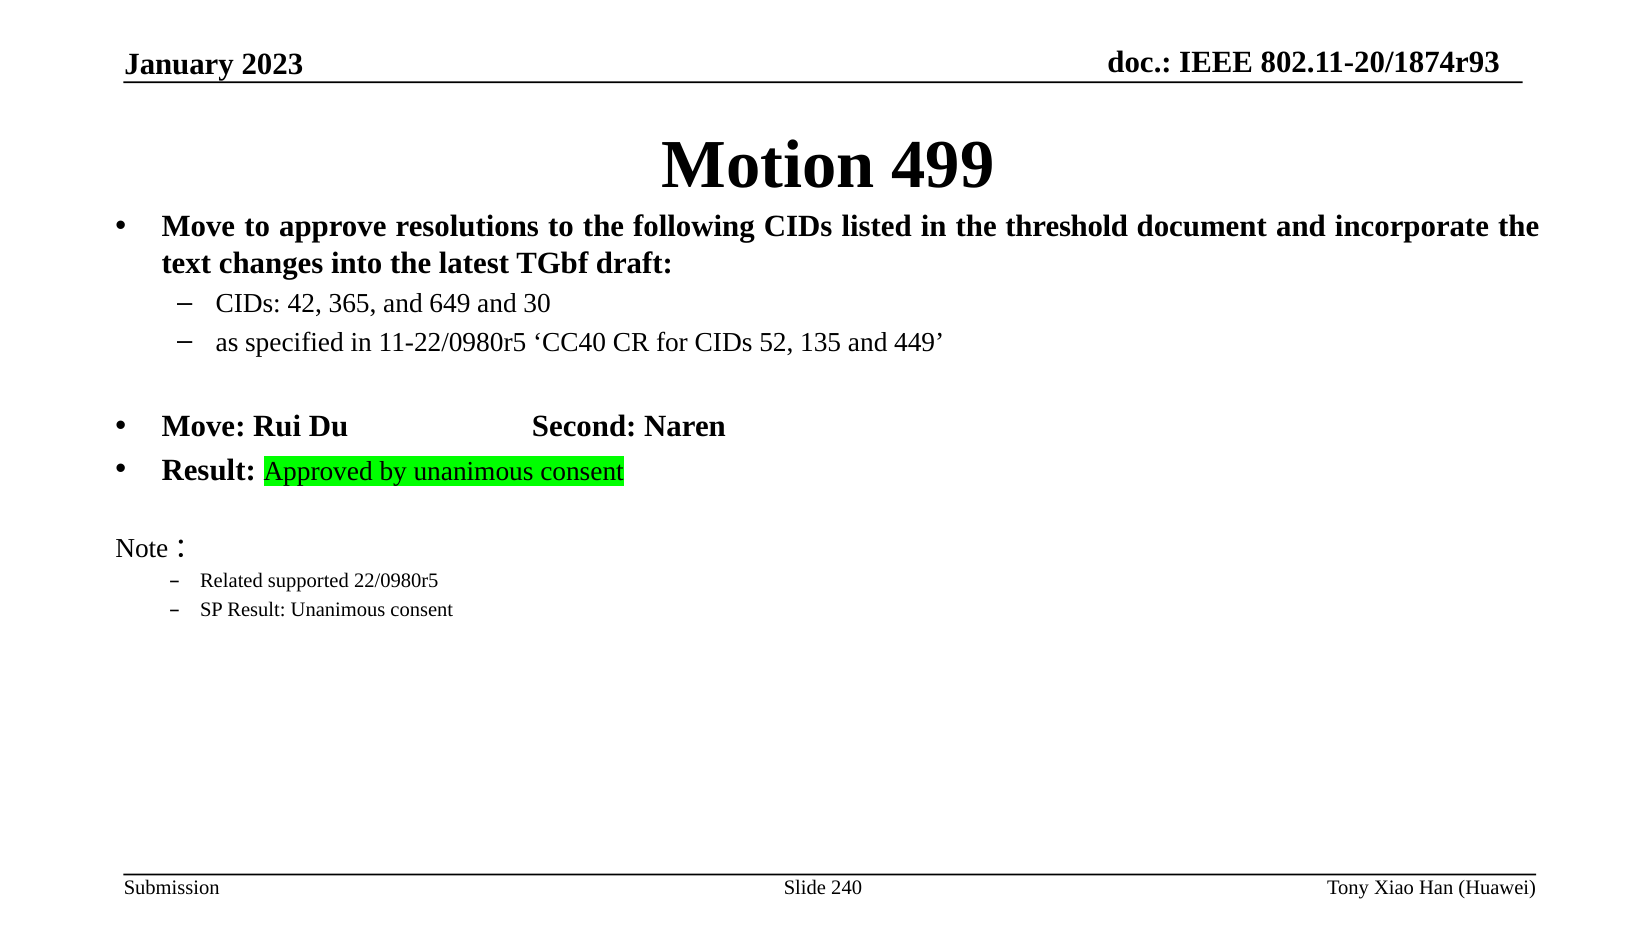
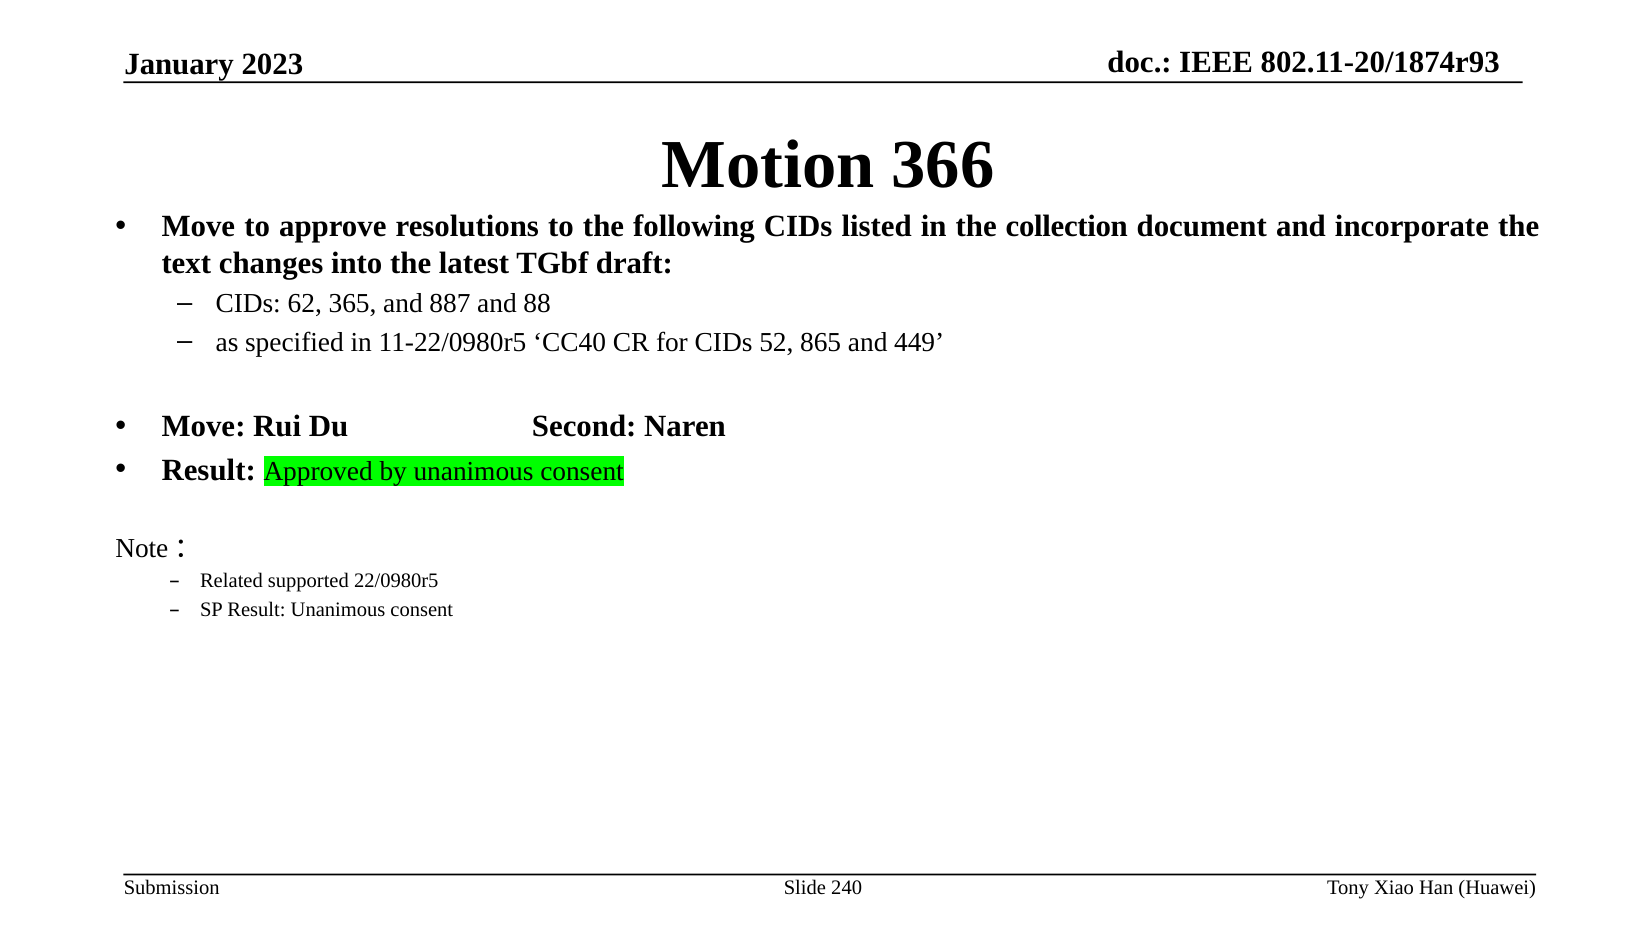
499: 499 -> 366
threshold: threshold -> collection
42: 42 -> 62
649: 649 -> 887
30: 30 -> 88
135: 135 -> 865
